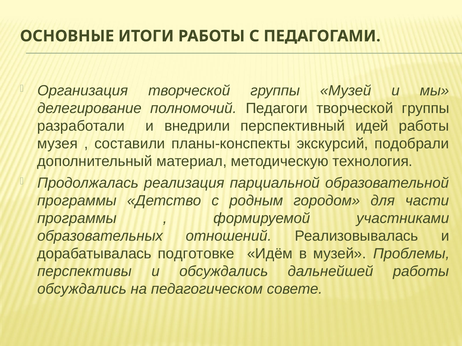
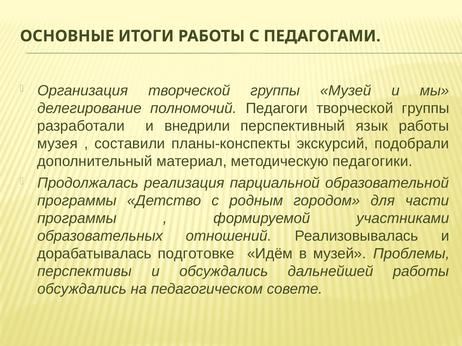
идей: идей -> язык
технология: технология -> педагогики
